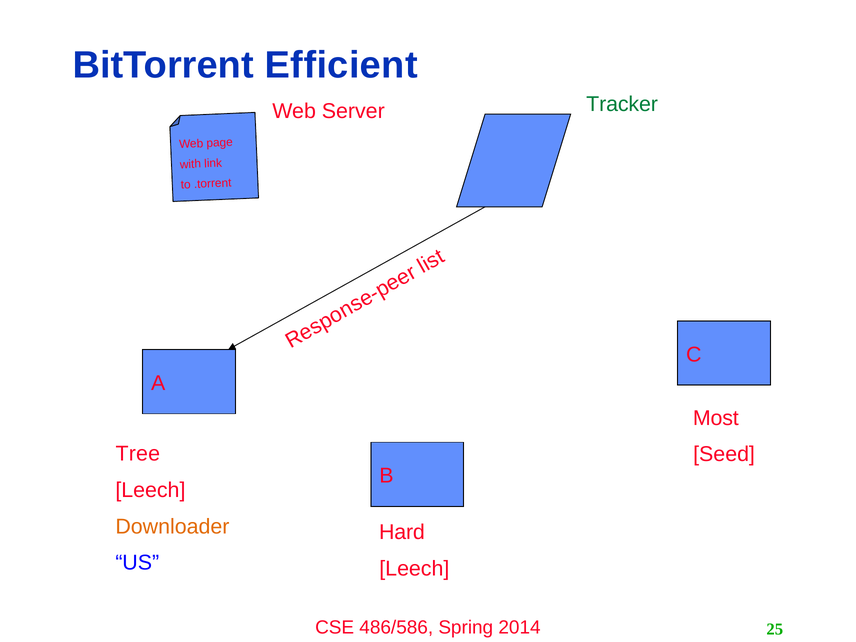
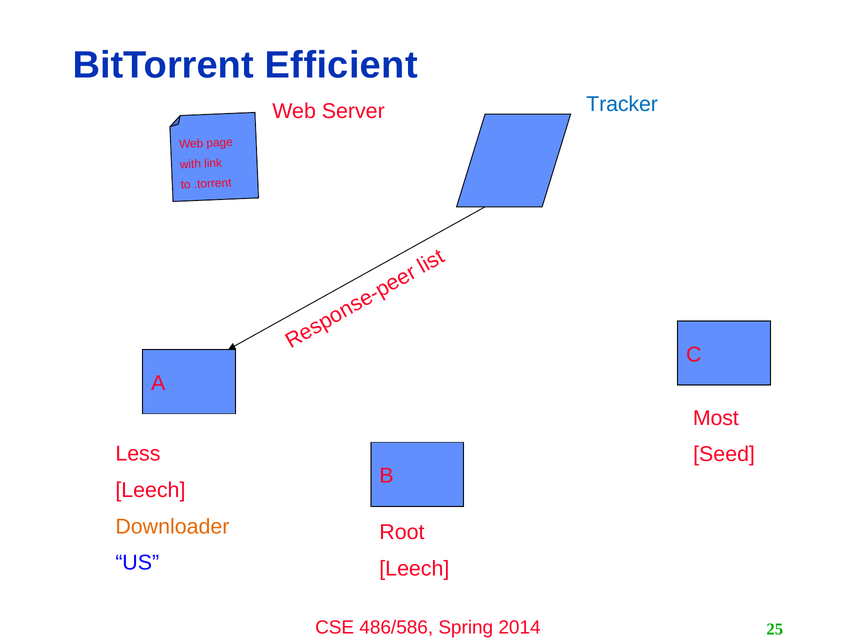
Tracker colour: green -> blue
Tree: Tree -> Less
Hard: Hard -> Root
